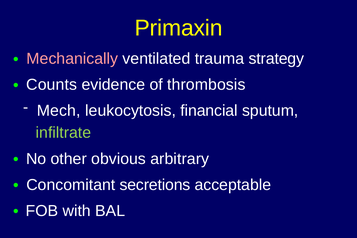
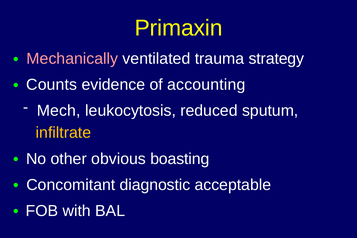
thrombosis: thrombosis -> accounting
financial: financial -> reduced
infiltrate colour: light green -> yellow
arbitrary: arbitrary -> boasting
secretions: secretions -> diagnostic
